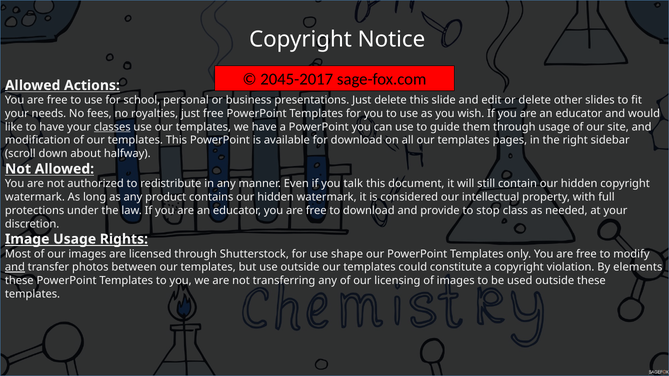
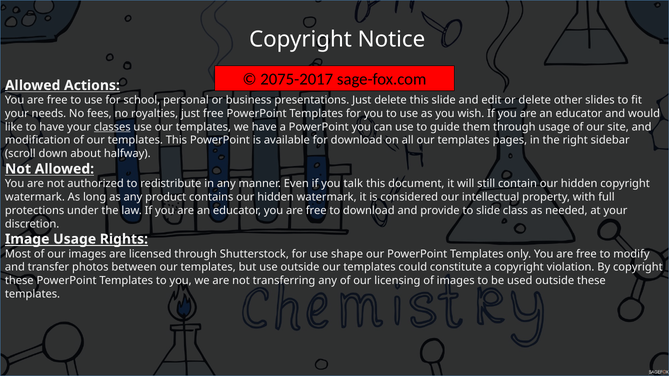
2045-2017: 2045-2017 -> 2075-2017
to stop: stop -> slide
and at (15, 268) underline: present -> none
By elements: elements -> copyright
